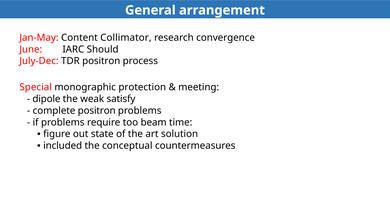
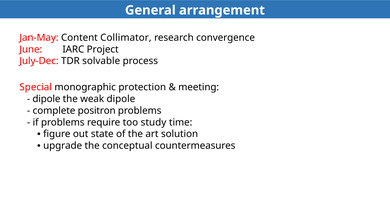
Should: Should -> Project
TDR positron: positron -> solvable
weak satisfy: satisfy -> dipole
beam: beam -> study
included: included -> upgrade
